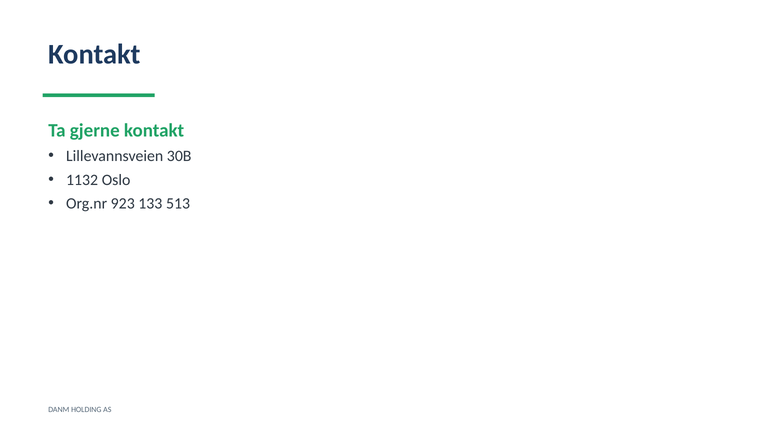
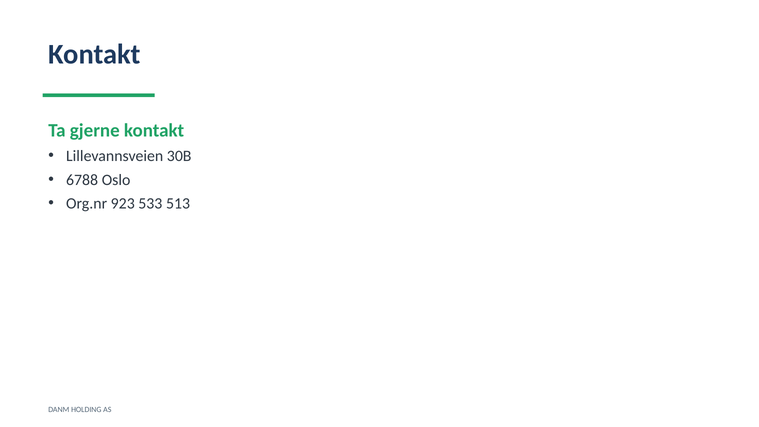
1132: 1132 -> 6788
133: 133 -> 533
